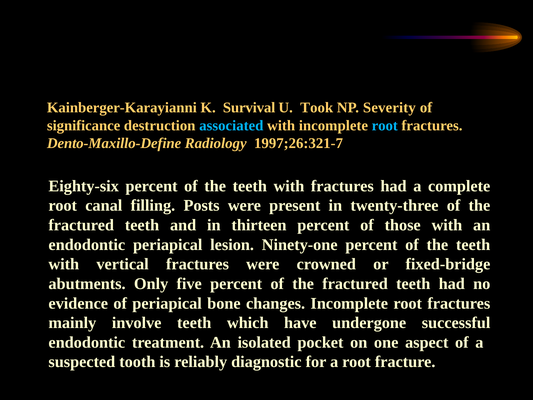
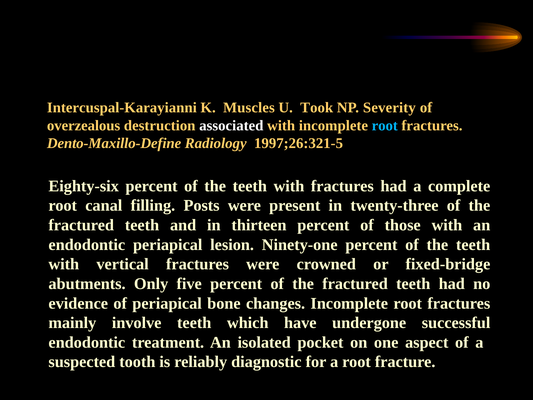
Kainberger-Karayianni: Kainberger-Karayianni -> Intercuspal-Karayianni
Survival: Survival -> Muscles
significance: significance -> overzealous
associated colour: light blue -> white
1997;26:321-7: 1997;26:321-7 -> 1997;26:321-5
